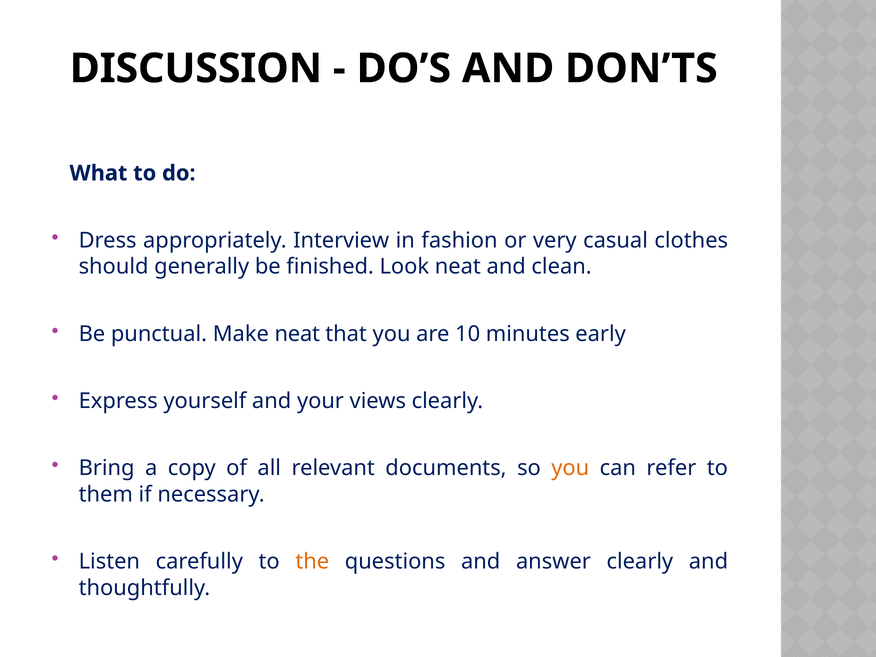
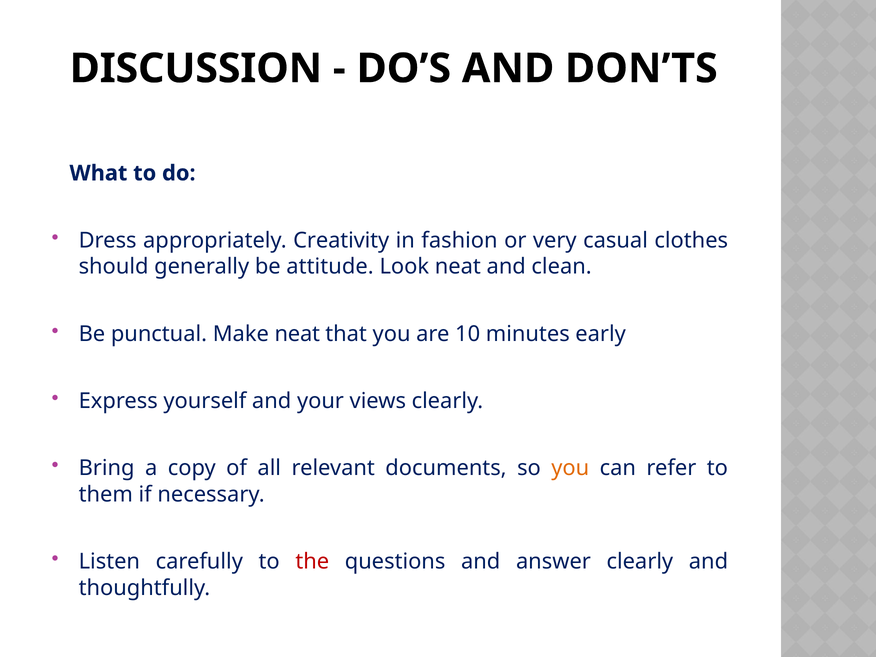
Interview: Interview -> Creativity
finished: finished -> attitude
the colour: orange -> red
